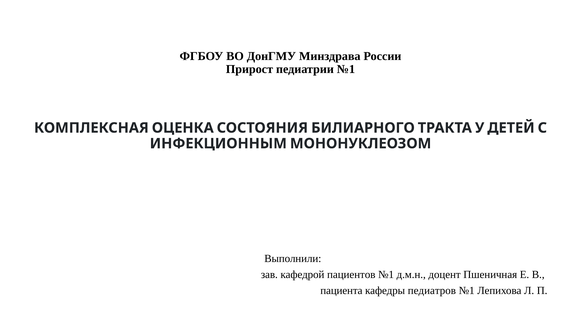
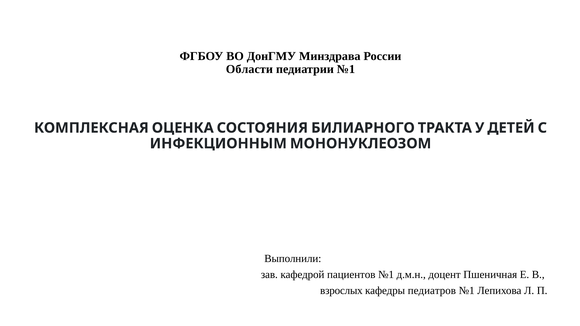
Прирост: Прирост -> Области
пациента: пациента -> взрослых
